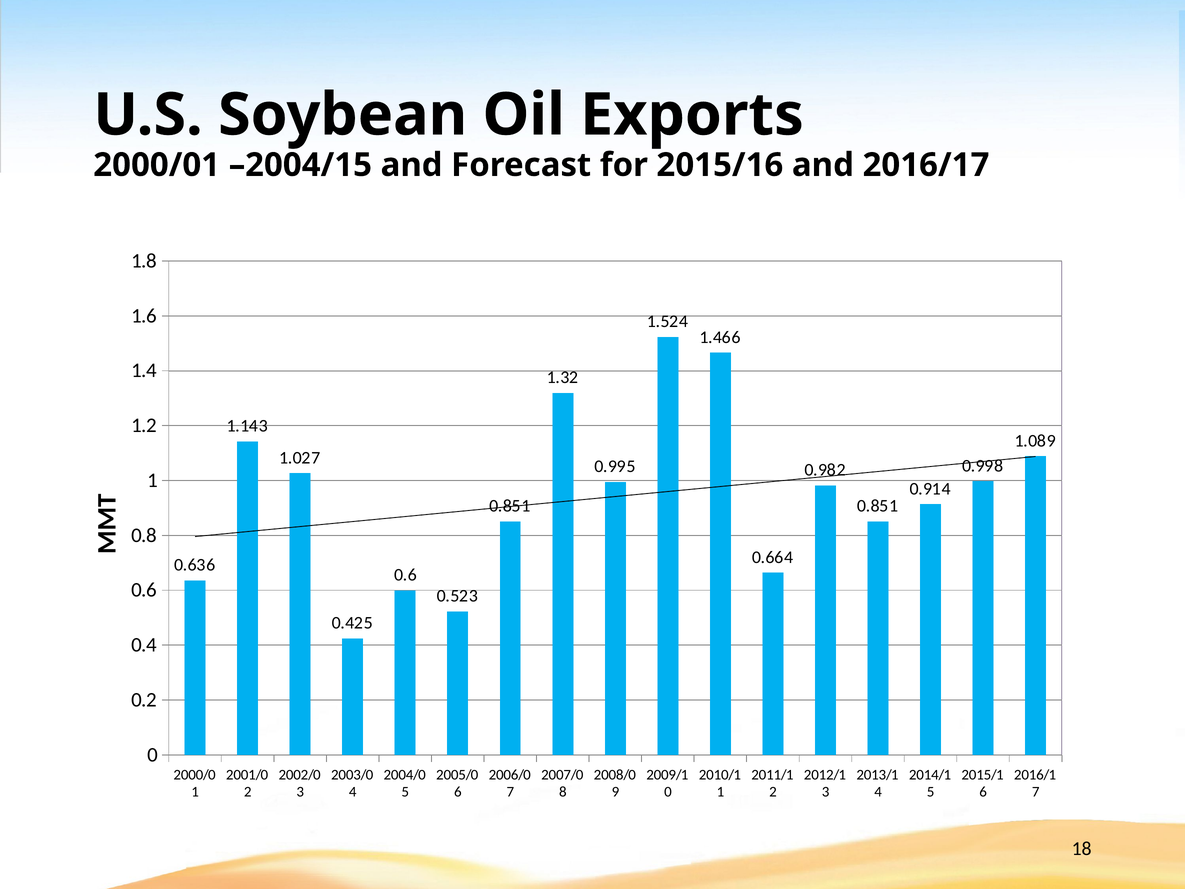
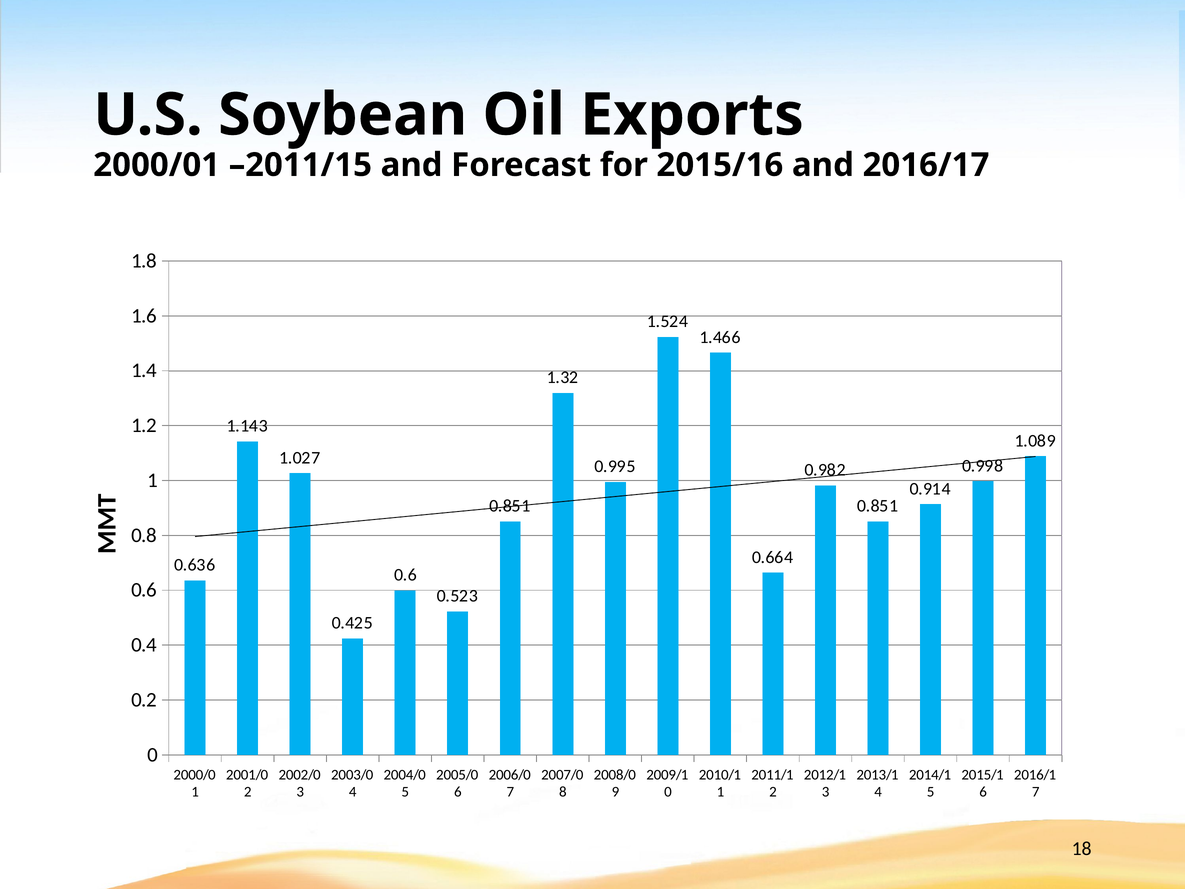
–2004/15: –2004/15 -> –2011/15
